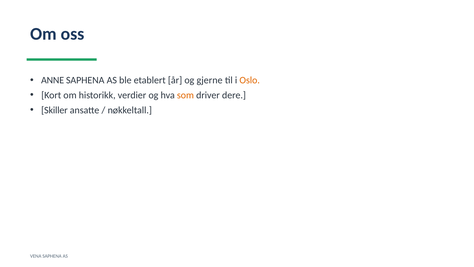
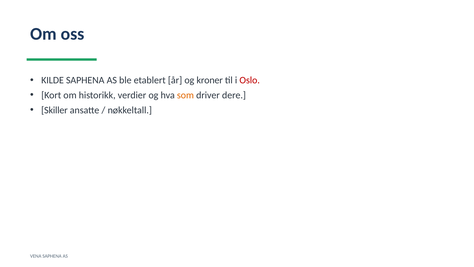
ANNE: ANNE -> KILDE
gjerne: gjerne -> kroner
Oslo colour: orange -> red
